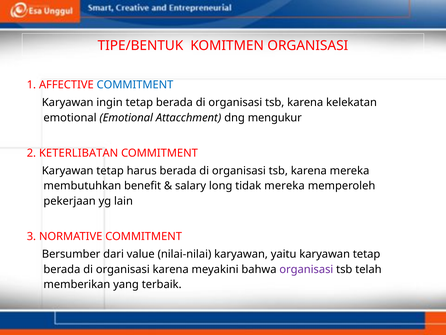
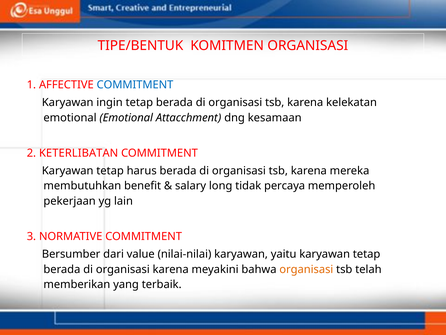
mengukur: mengukur -> kesamaan
tidak mereka: mereka -> percaya
organisasi at (306, 269) colour: purple -> orange
